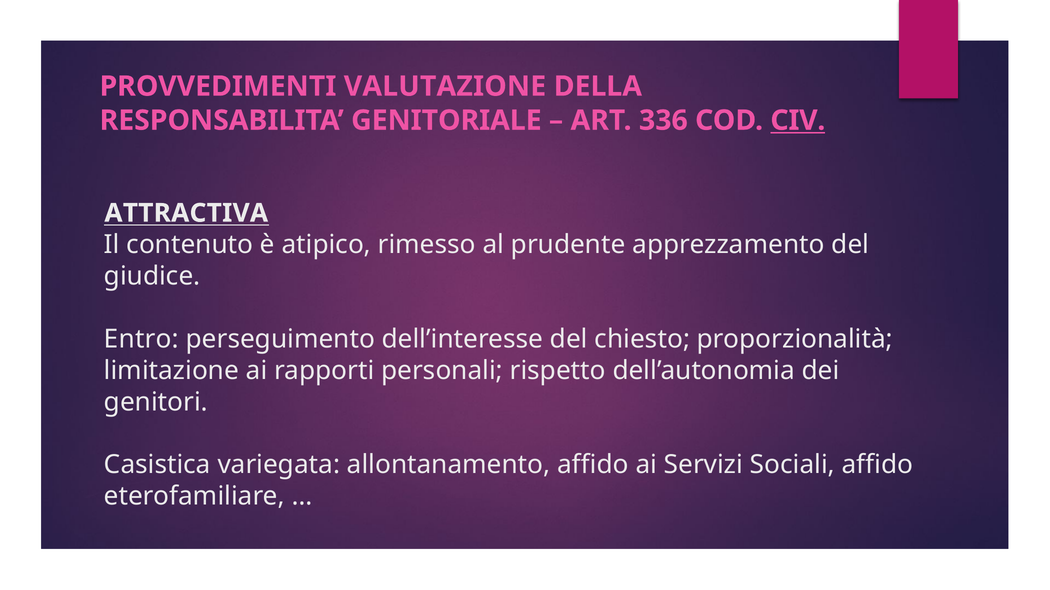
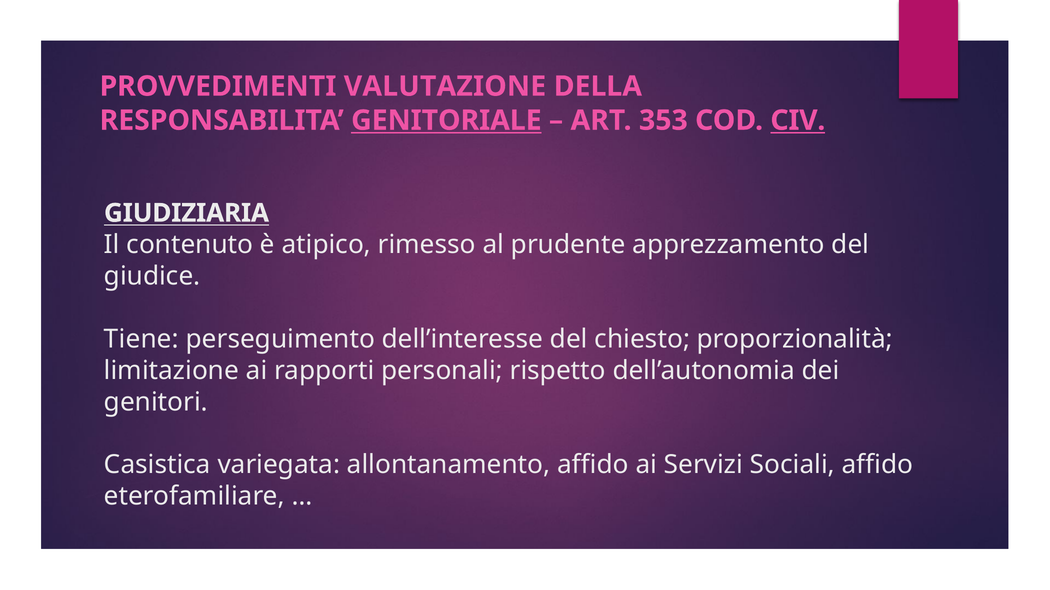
GENITORIALE underline: none -> present
336: 336 -> 353
ATTRACTIVA: ATTRACTIVA -> GIUDIZIARIA
Entro: Entro -> Tiene
